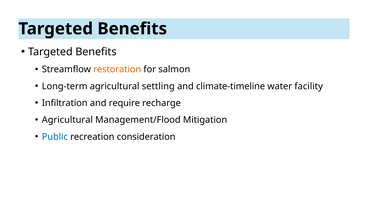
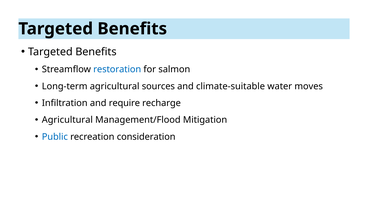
restoration colour: orange -> blue
settling: settling -> sources
climate-timeline: climate-timeline -> climate-suitable
facility: facility -> moves
